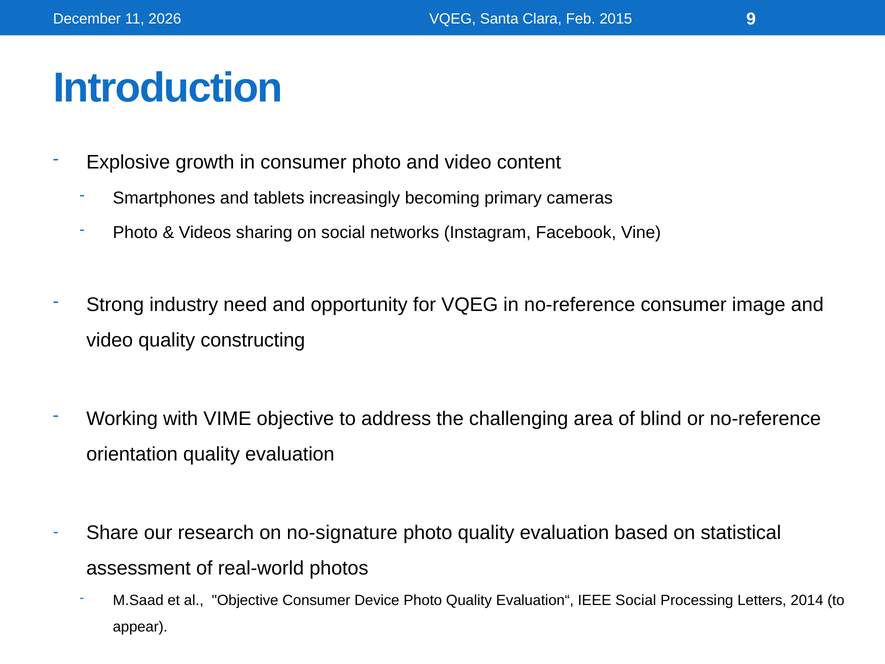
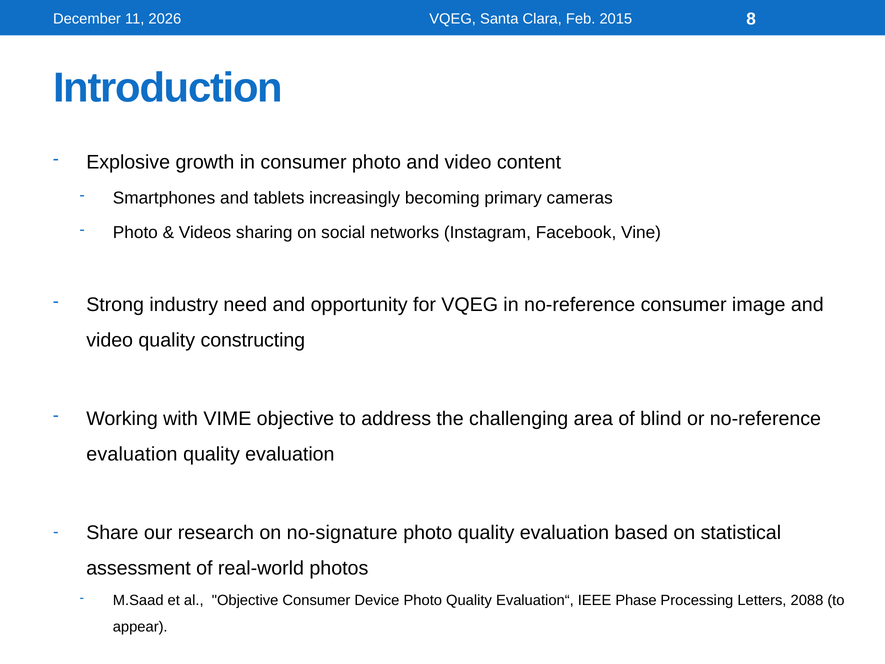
9: 9 -> 8
orientation at (132, 454): orientation -> evaluation
IEEE Social: Social -> Phase
2014: 2014 -> 2088
